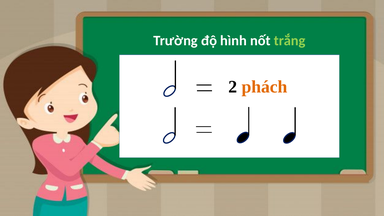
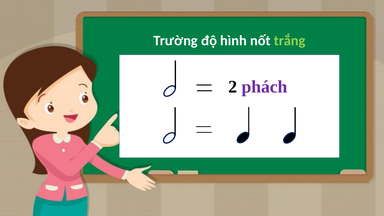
phách colour: orange -> purple
